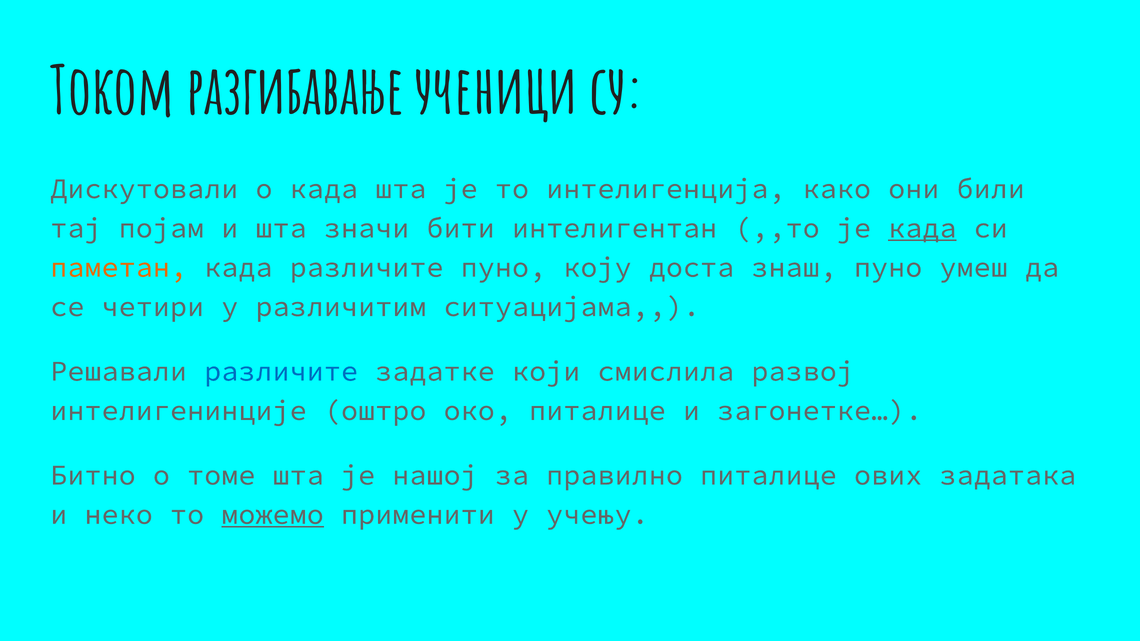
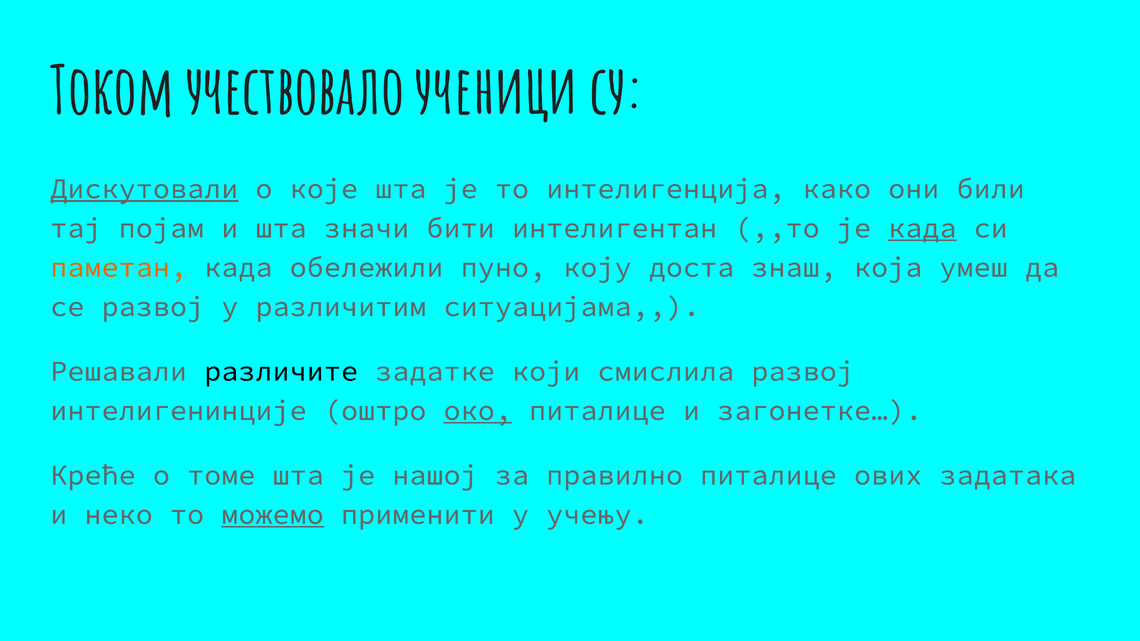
разгибавање: разгибавање -> учествовало
Дискутовали underline: none -> present
о када: када -> које
када различите: различите -> обележили
знаш пуно: пуно -> која
се четири: четири -> развој
различите at (281, 371) colour: blue -> black
око underline: none -> present
Битно: Битно -> Креће
